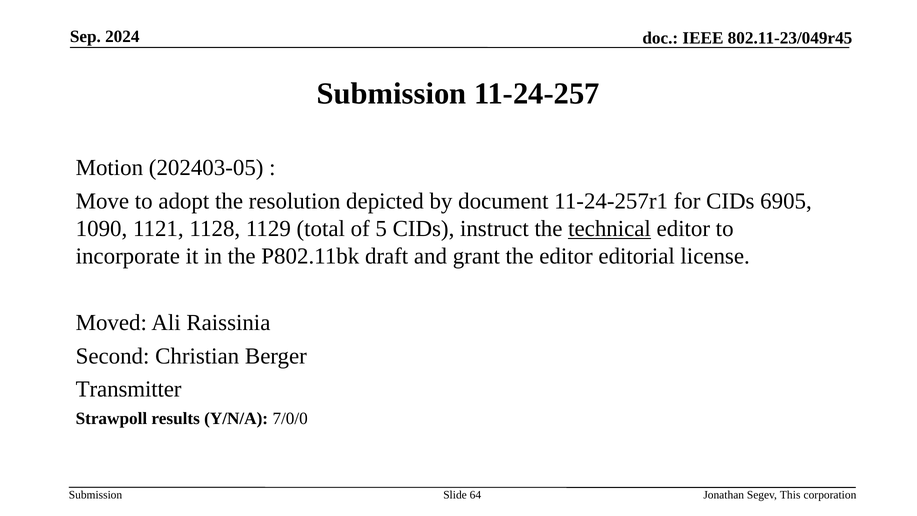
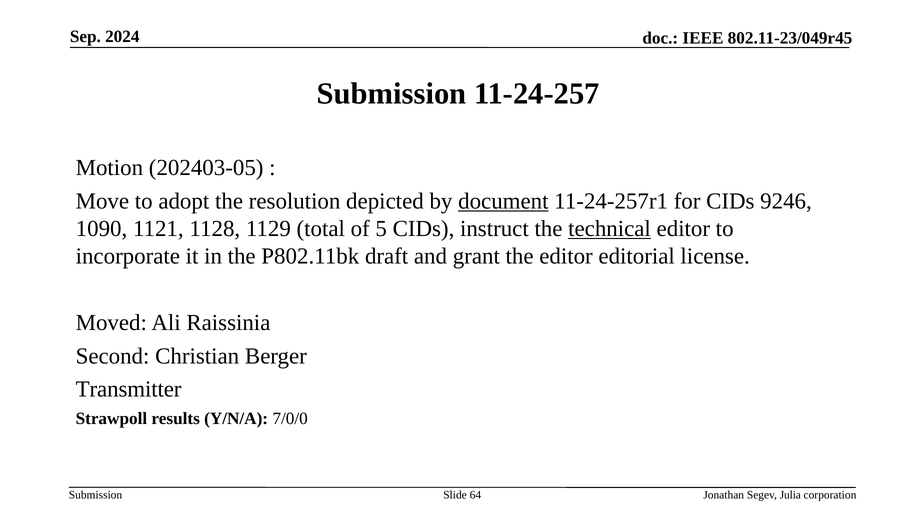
document underline: none -> present
6905: 6905 -> 9246
This: This -> Julia
